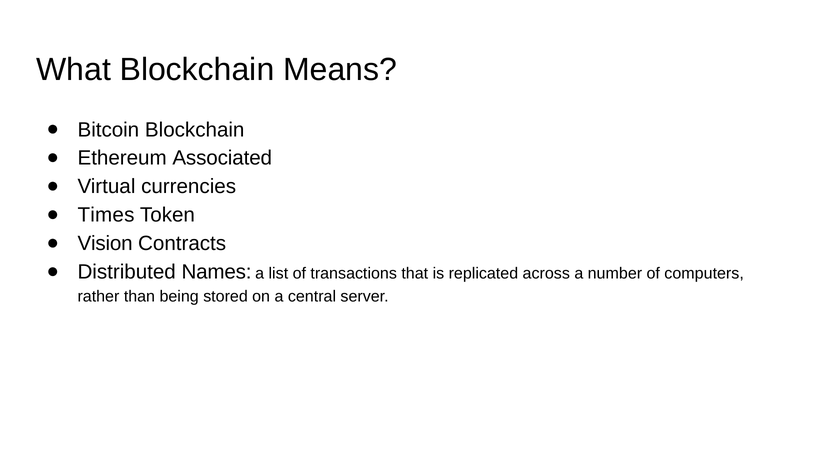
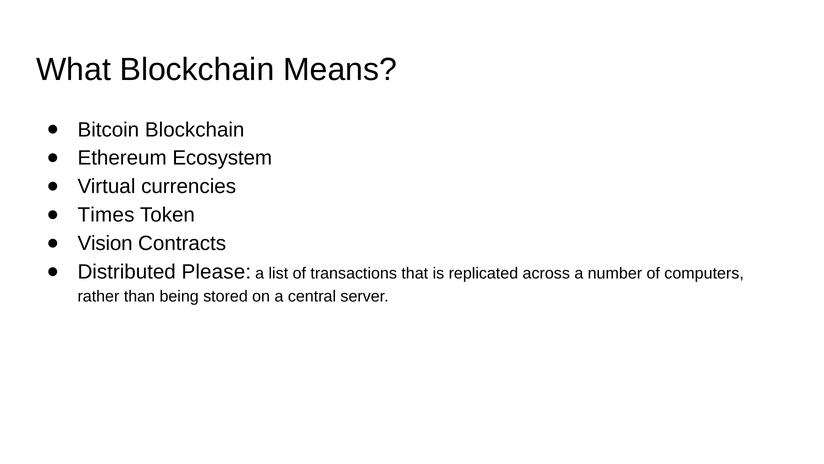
Associated: Associated -> Ecosystem
Names: Names -> Please
